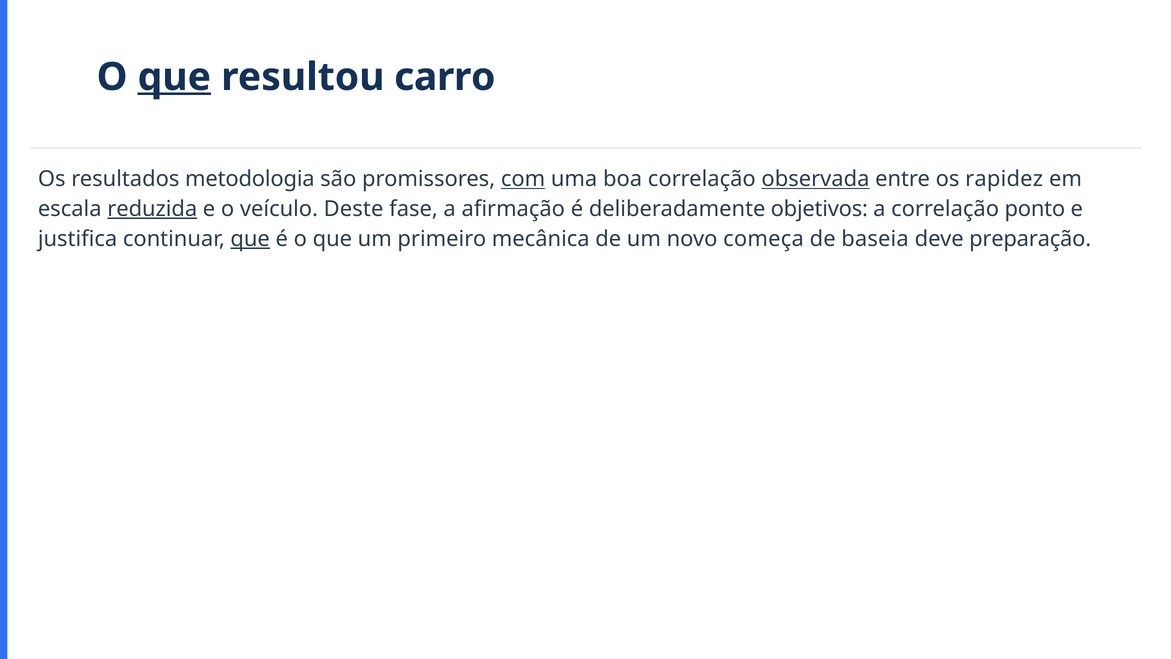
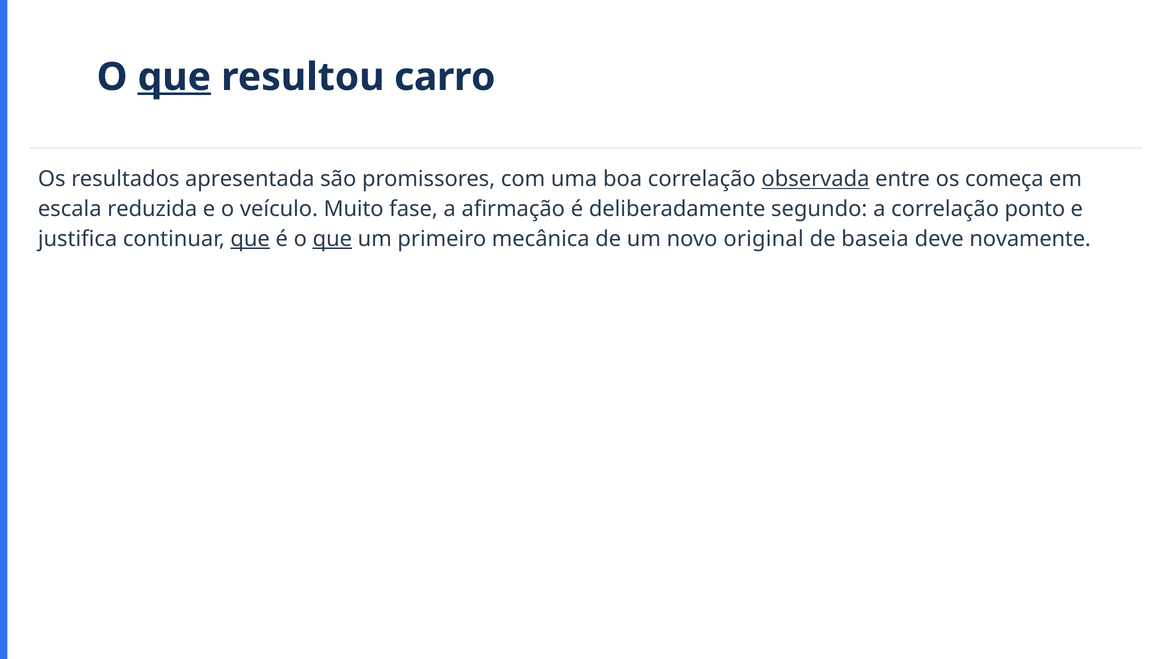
metodologia: metodologia -> apresentada
com underline: present -> none
rapidez: rapidez -> começa
reduzida underline: present -> none
Deste: Deste -> Muito
objetivos: objetivos -> segundo
que at (332, 239) underline: none -> present
começa: começa -> original
preparação: preparação -> novamente
